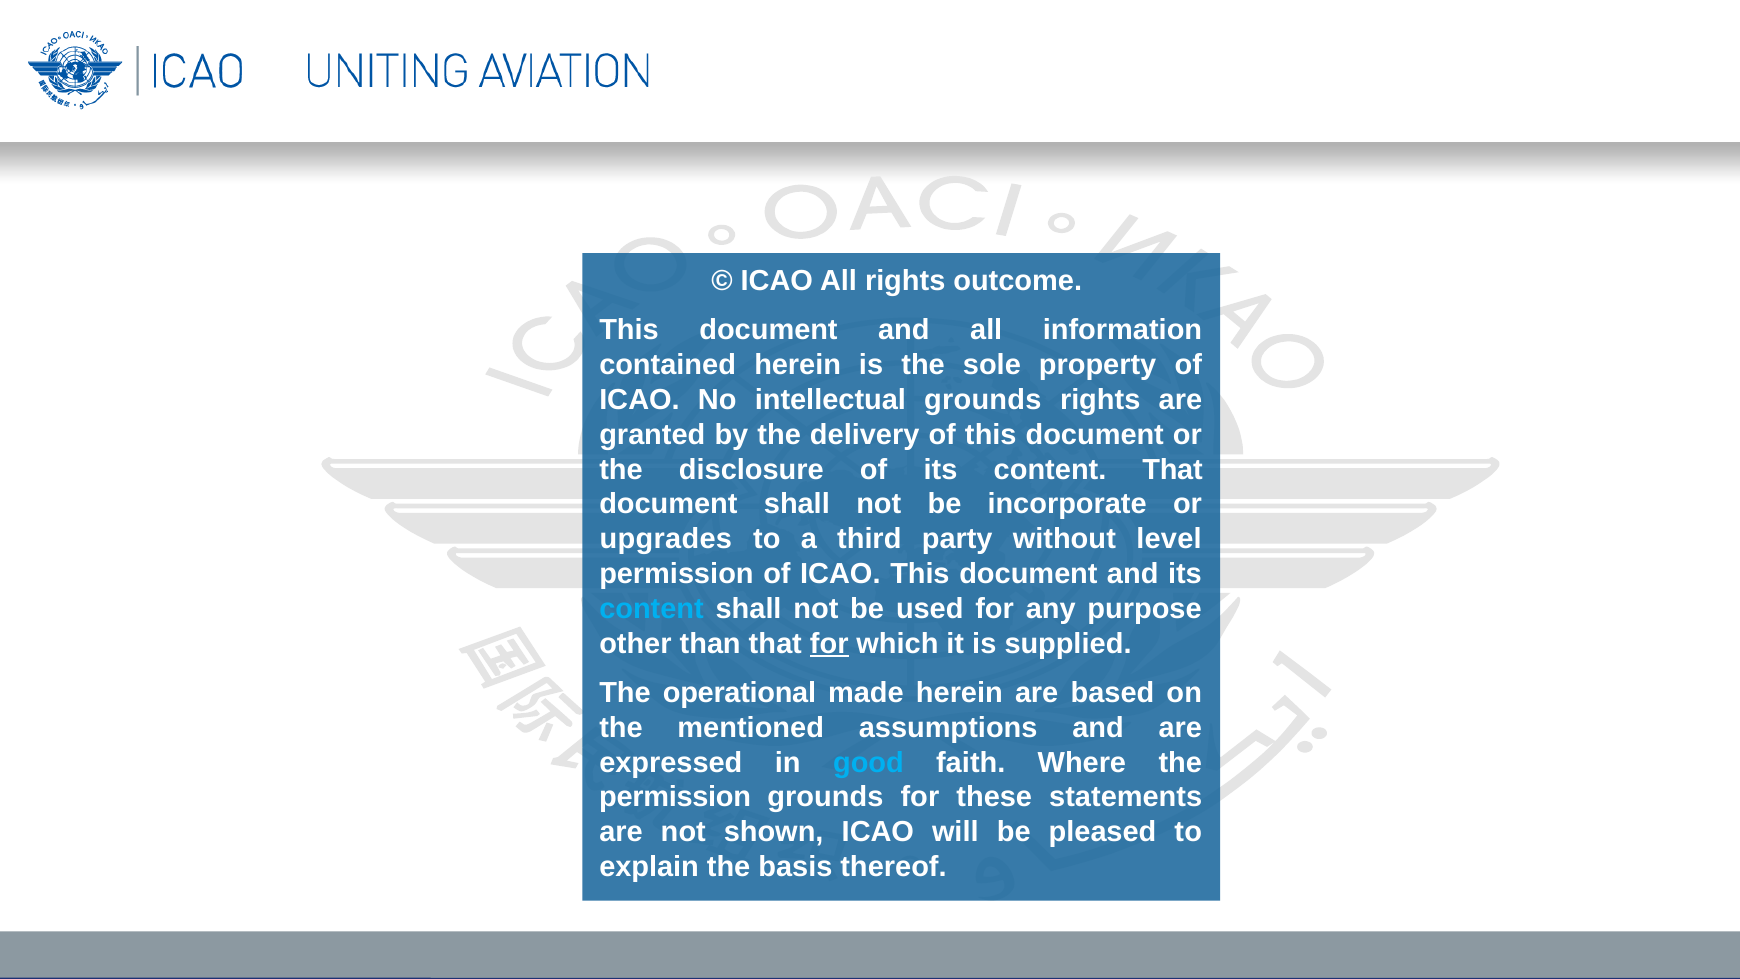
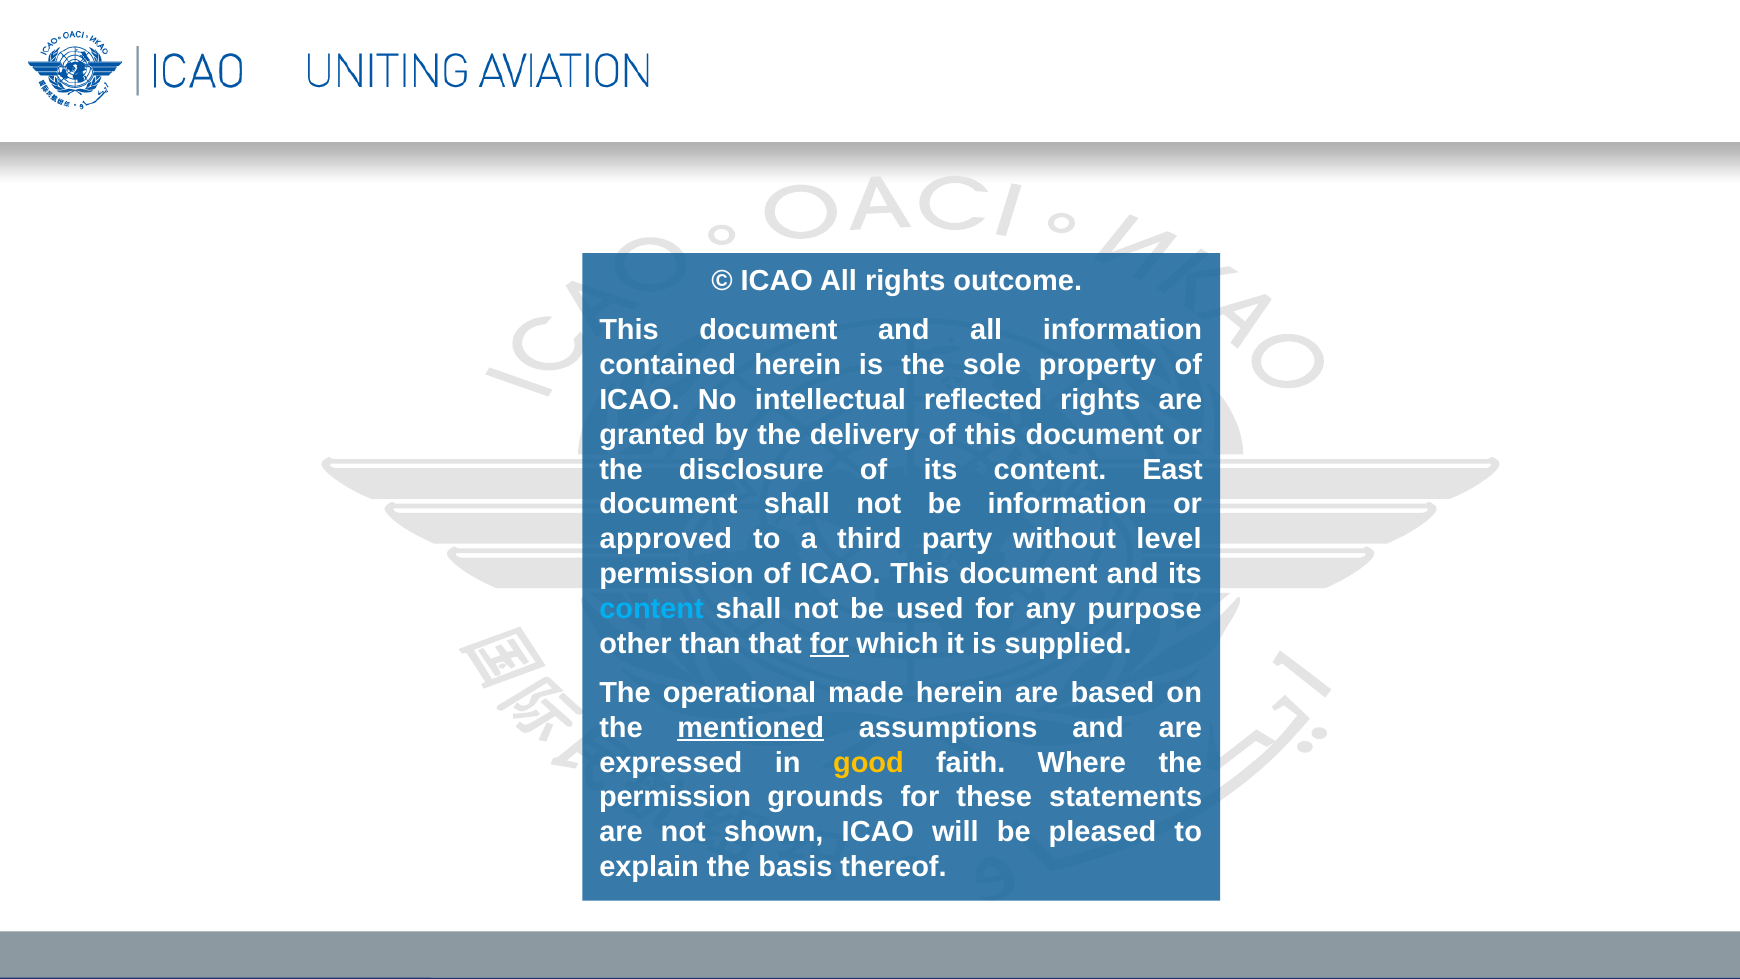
intellectual grounds: grounds -> reflected
content That: That -> East
be incorporate: incorporate -> information
upgrades: upgrades -> approved
mentioned underline: none -> present
good colour: light blue -> yellow
